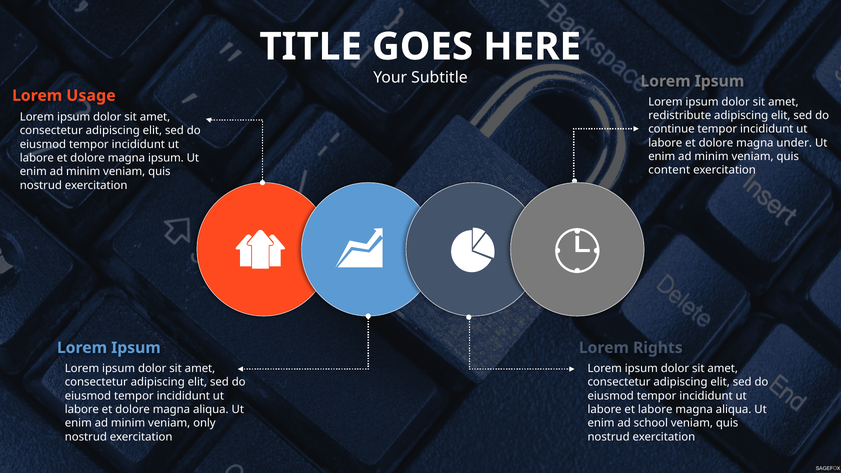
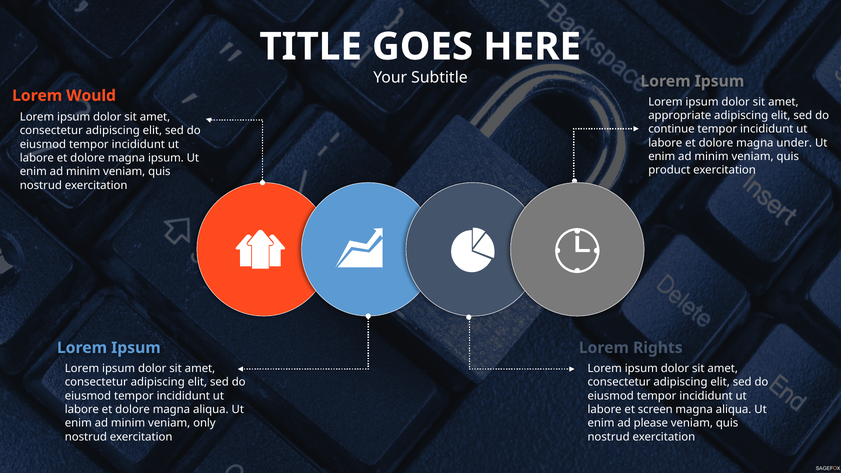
Usage: Usage -> Would
redistribute: redistribute -> appropriate
content: content -> product
et labore: labore -> screen
school: school -> please
